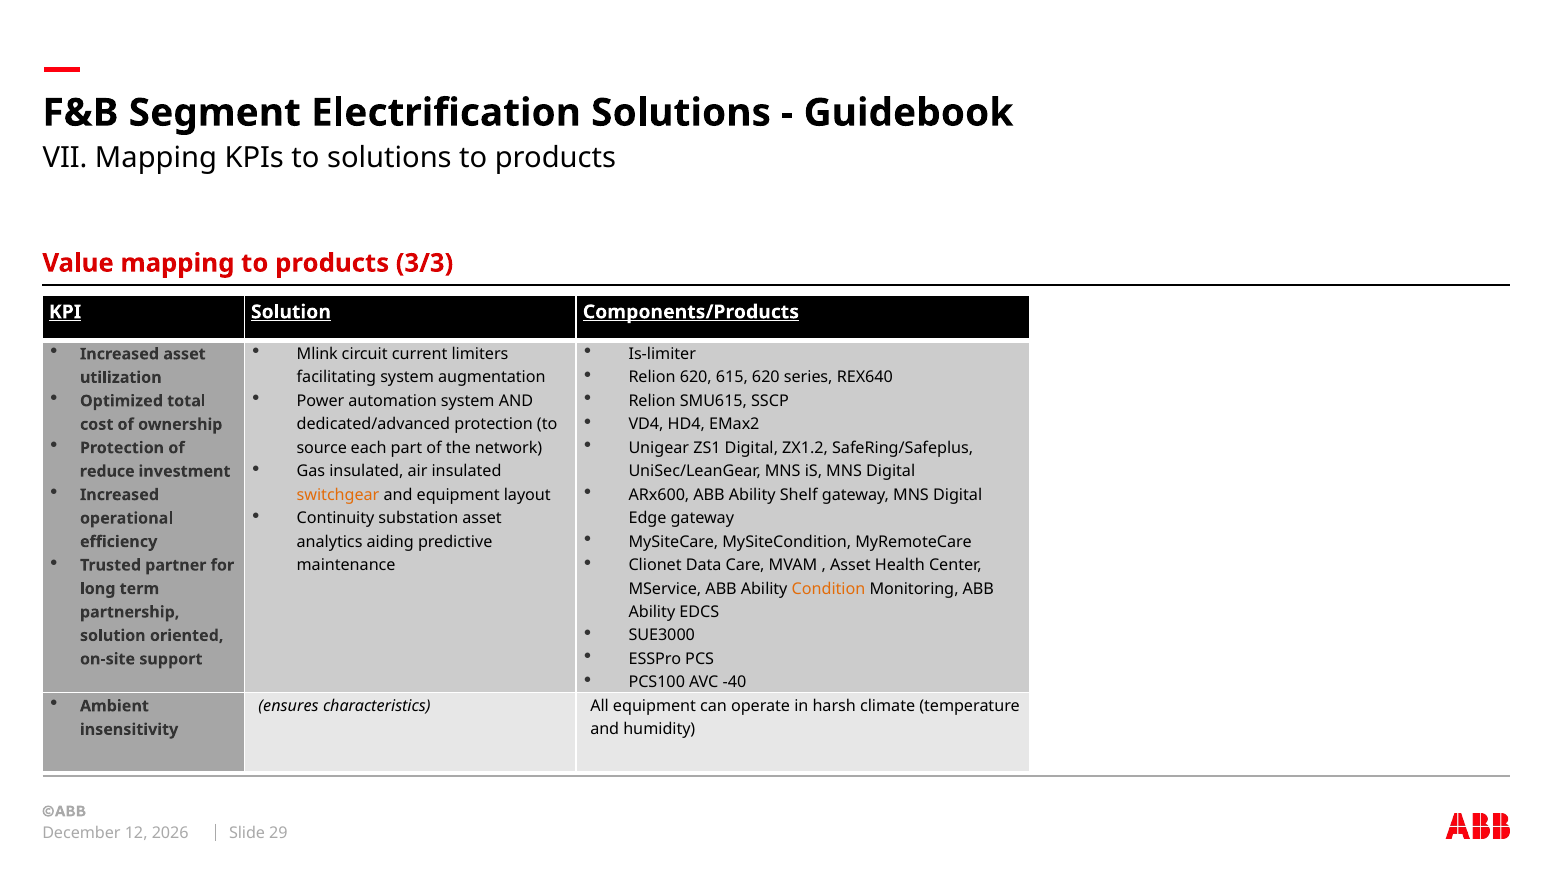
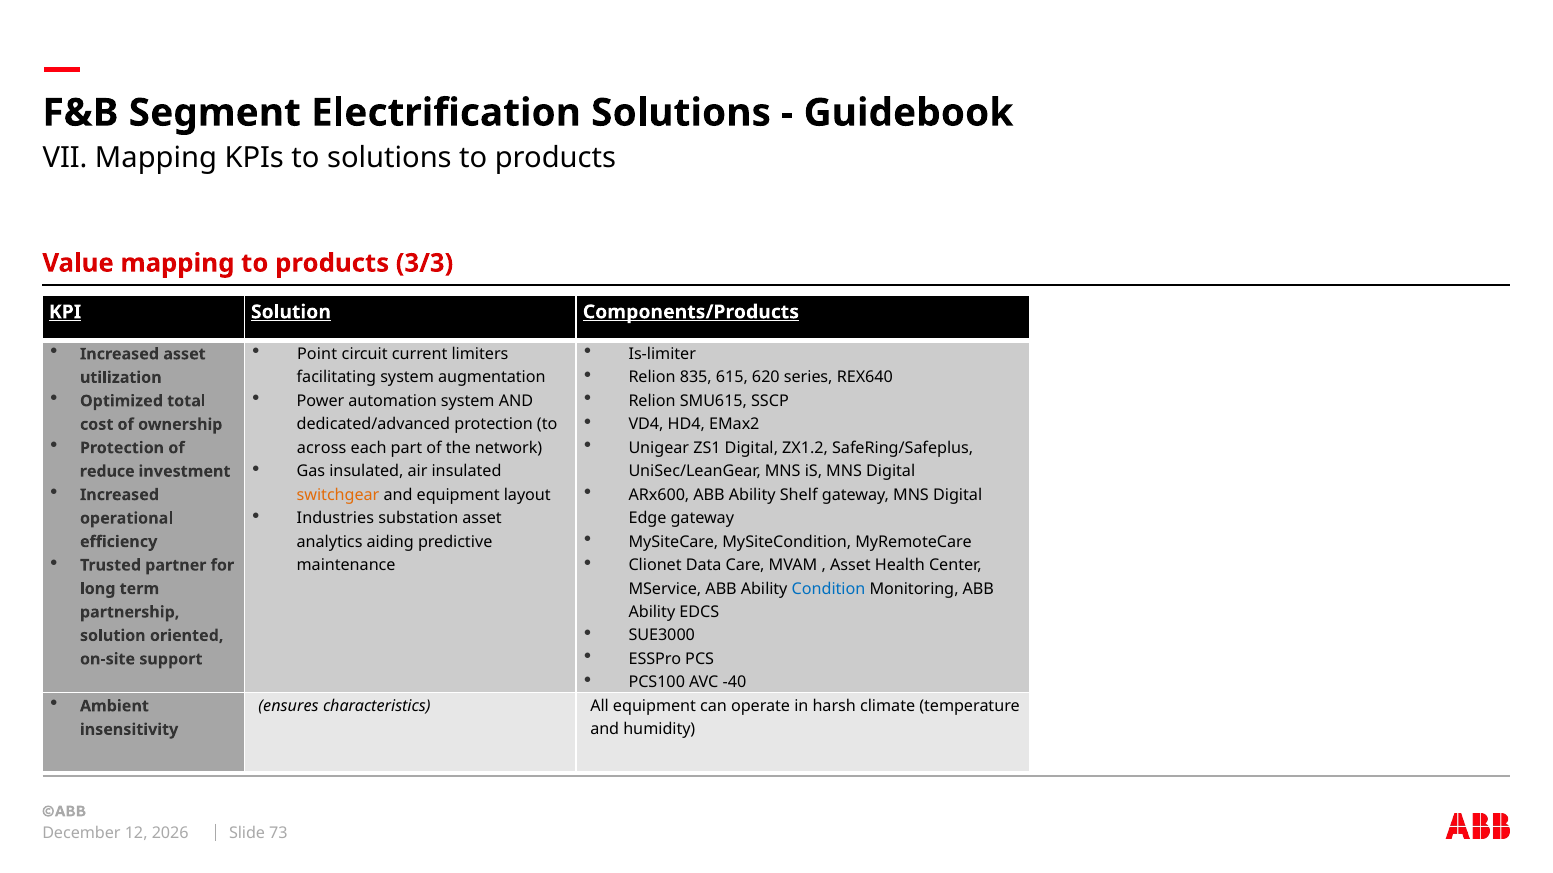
Mlink: Mlink -> Point
Relion 620: 620 -> 835
source: source -> across
Continuity: Continuity -> Industries
Condition colour: orange -> blue
29: 29 -> 73
